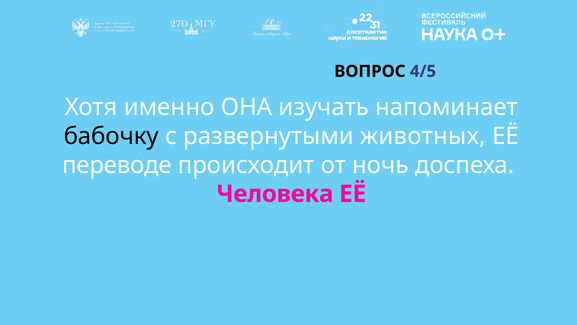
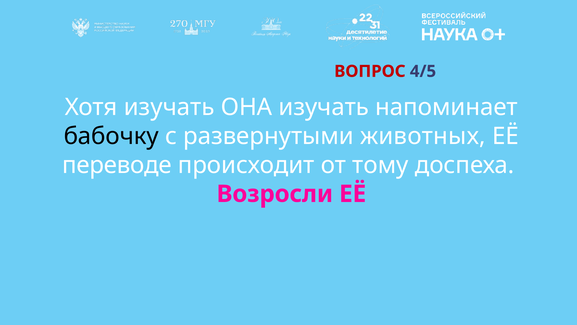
ВОПРОС colour: black -> red
Хотя именно: именно -> изучать
ночь: ночь -> тому
Человека: Человека -> Возросли
